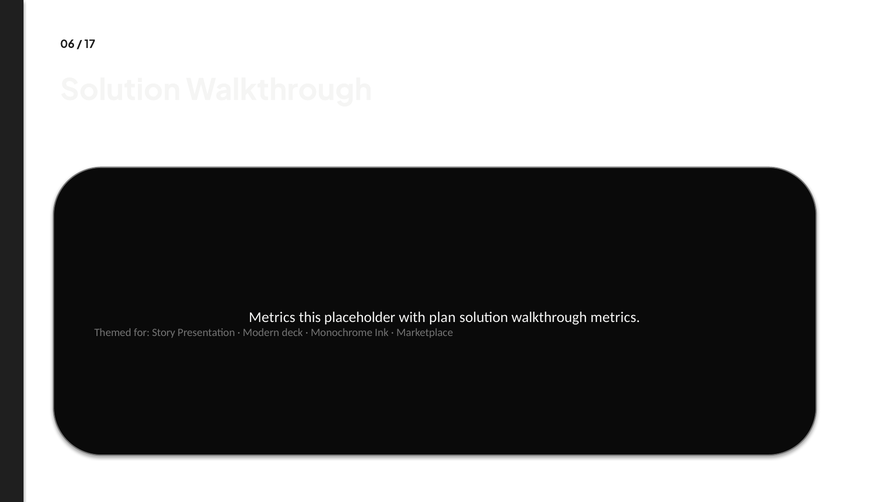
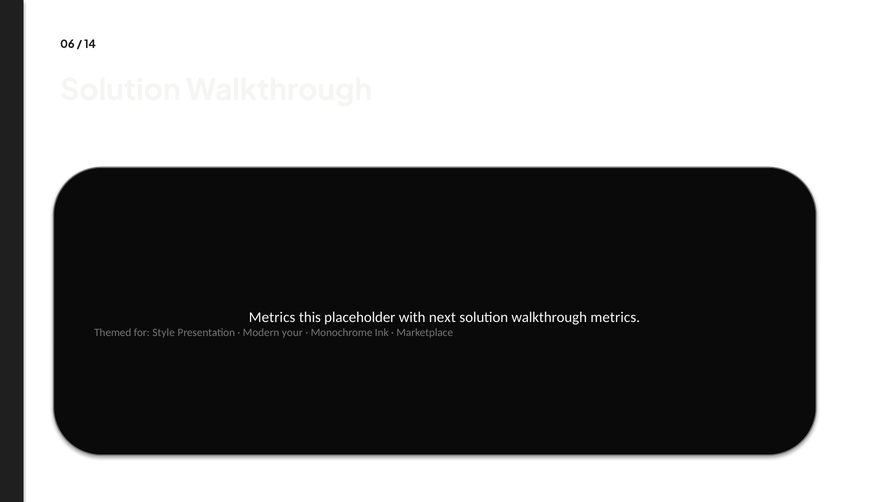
17: 17 -> 14
plan: plan -> next
Story: Story -> Style
deck: deck -> your
